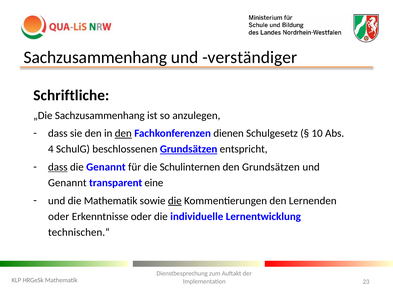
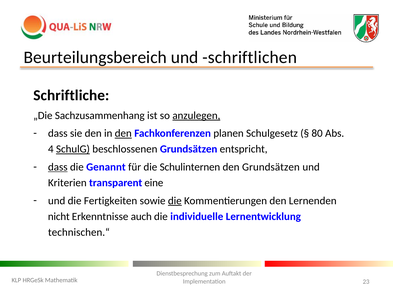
Sachzusammenhang at (95, 57): Sachzusammenhang -> Beurteilungsbereich
verständiger: verständiger -> schriftlichen
anzulegen underline: none -> present
dienen: dienen -> planen
10: 10 -> 80
SchulG underline: none -> present
Grundsätzen at (189, 149) underline: present -> none
Genannt at (67, 183): Genannt -> Kriterien
die Mathematik: Mathematik -> Fertigkeiten
oder at (59, 216): oder -> nicht
Erkenntnisse oder: oder -> auch
